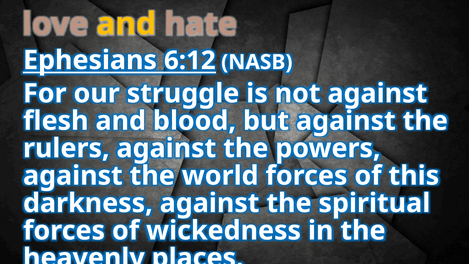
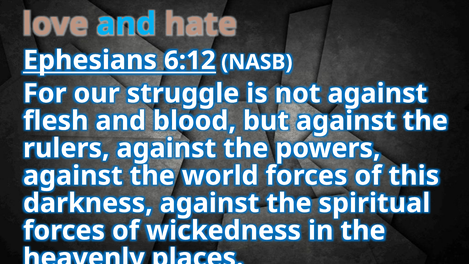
and at (126, 24) colour: yellow -> light blue
